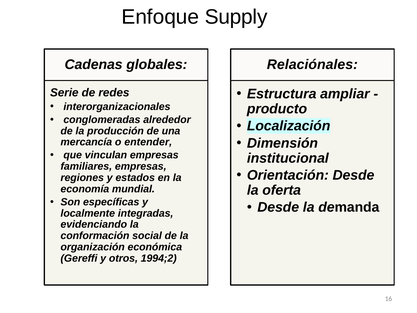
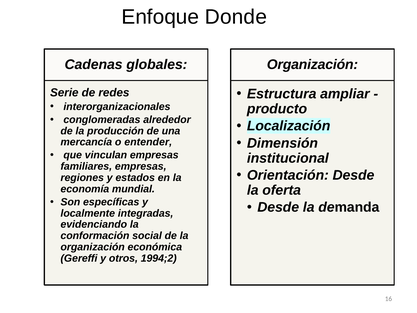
Supply: Supply -> Donde
Relaciónales at (312, 65): Relaciónales -> Organización
